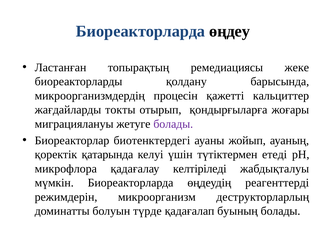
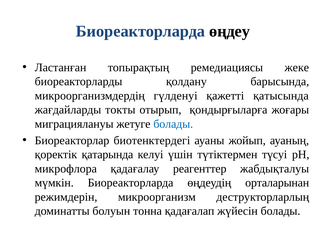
процесін: процесін -> гүлденуі
кальциттер: кальциттер -> қатысында
болады at (173, 124) colour: purple -> blue
етеді: етеді -> түсуі
келтіріледі: келтіріледі -> реагенттер
реагенттерді: реагенттерді -> орталарынан
түрде: түрде -> тонна
буының: буының -> жүйесін
